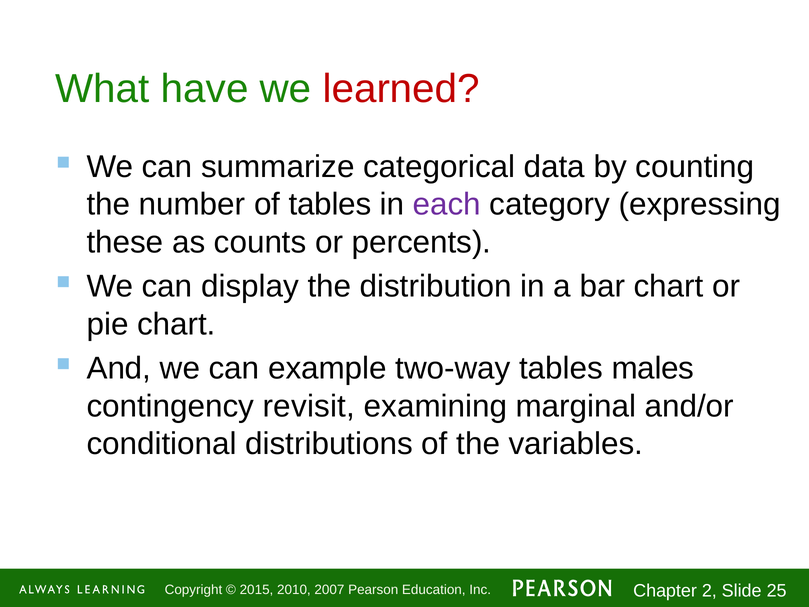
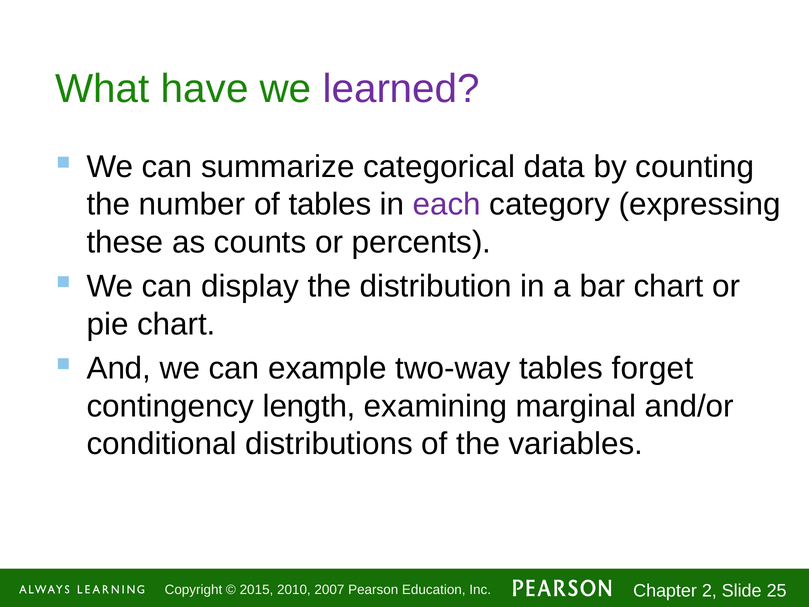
learned colour: red -> purple
males: males -> forget
revisit: revisit -> length
